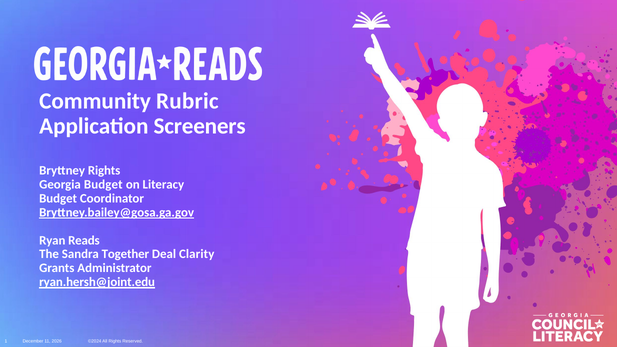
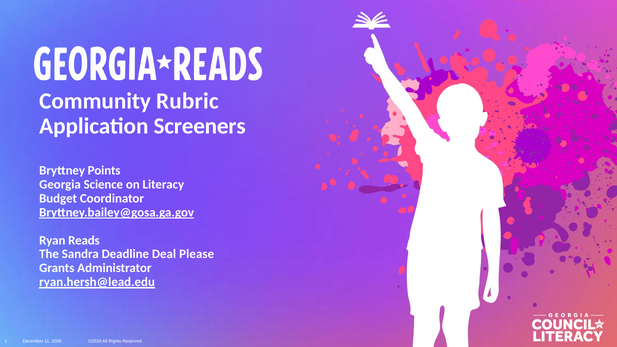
Bryttney Rights: Rights -> Points
Georgia Budget: Budget -> Science
Together: Together -> Deadline
Clarity: Clarity -> Please
ryan.hersh@joint.edu: ryan.hersh@joint.edu -> ryan.hersh@lead.edu
